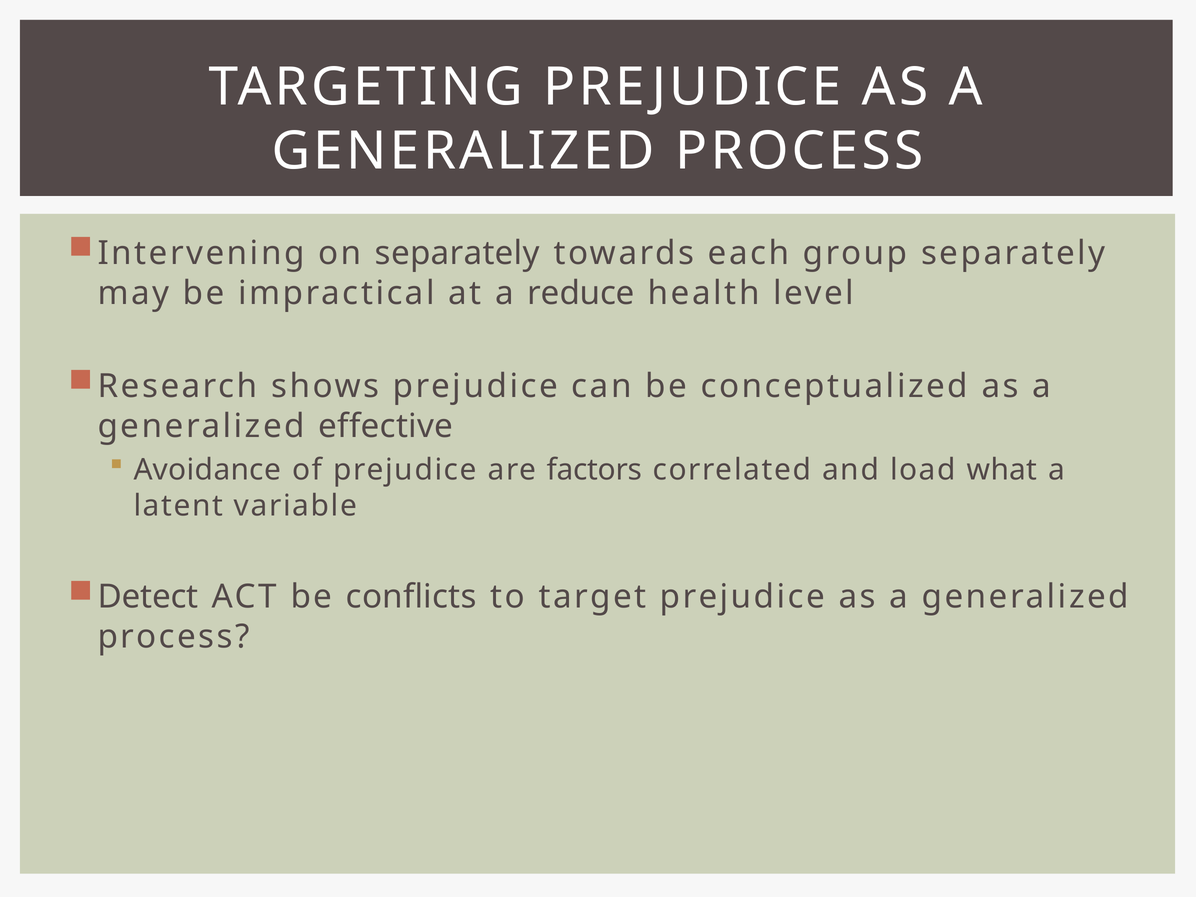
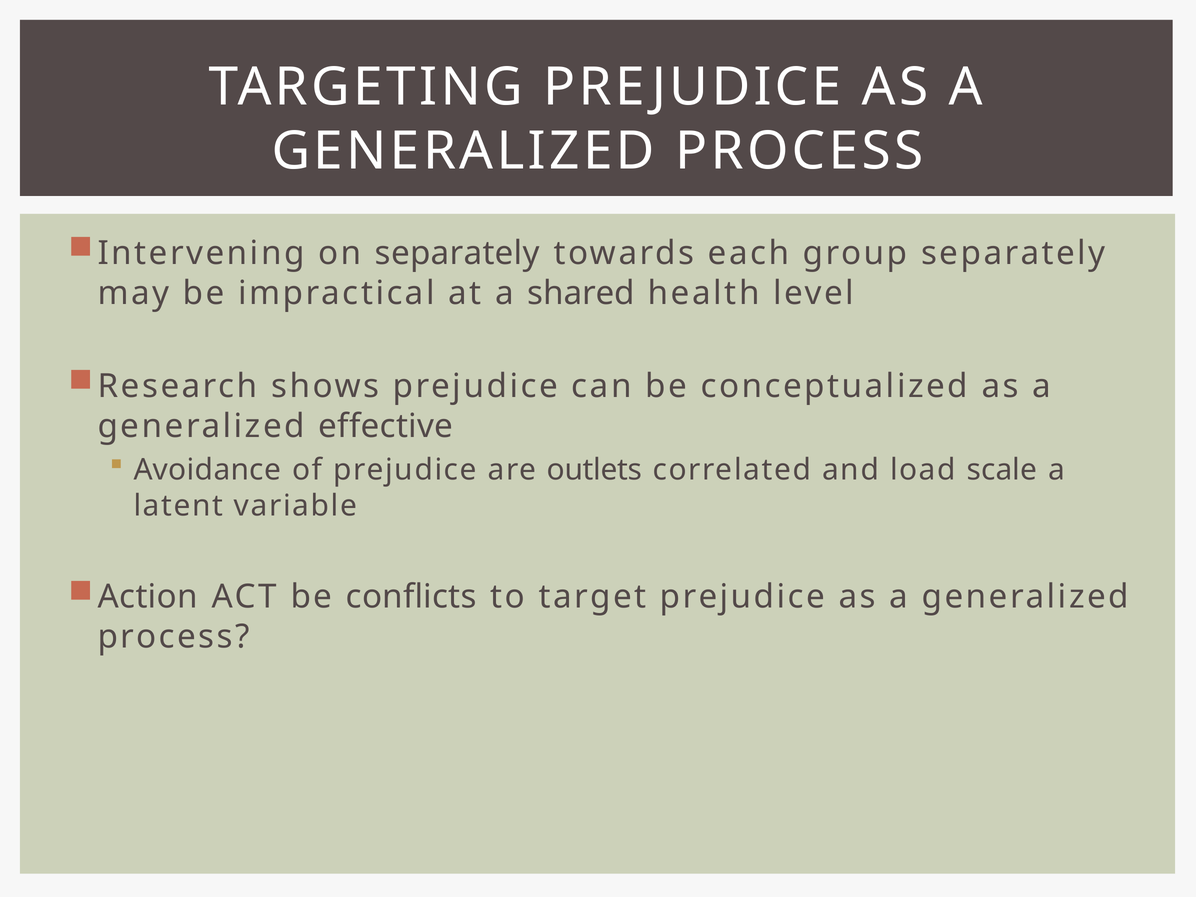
reduce: reduce -> shared
factors: factors -> outlets
what: what -> scale
Detect: Detect -> Action
